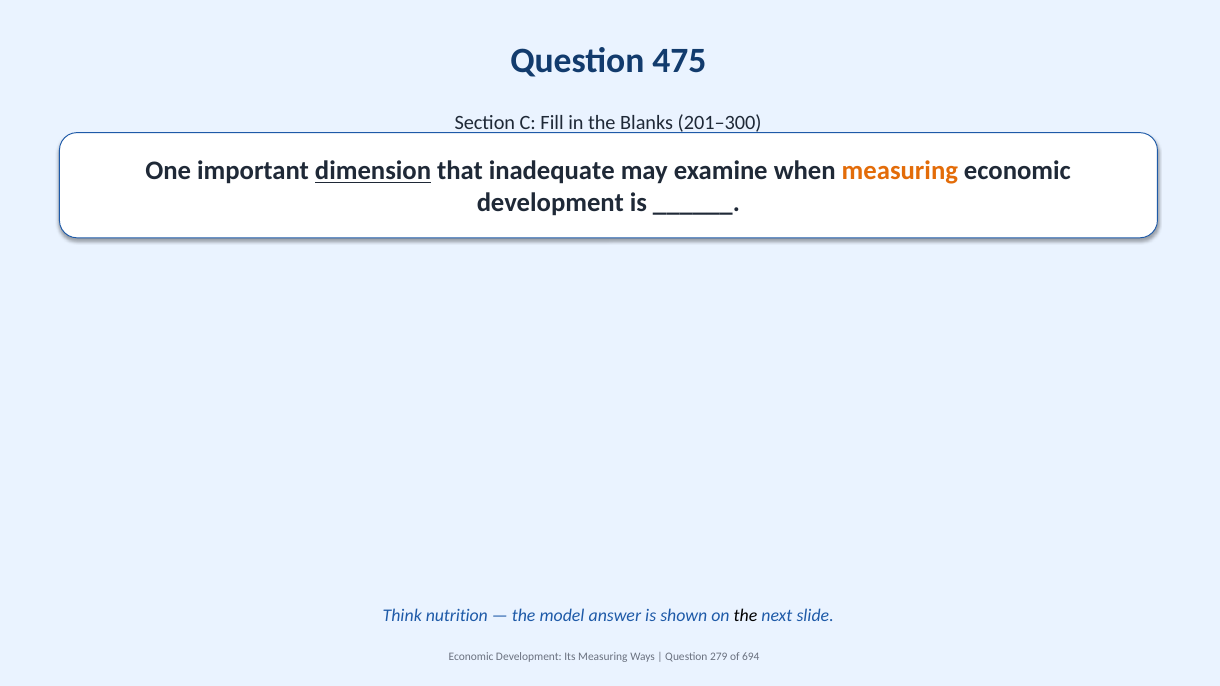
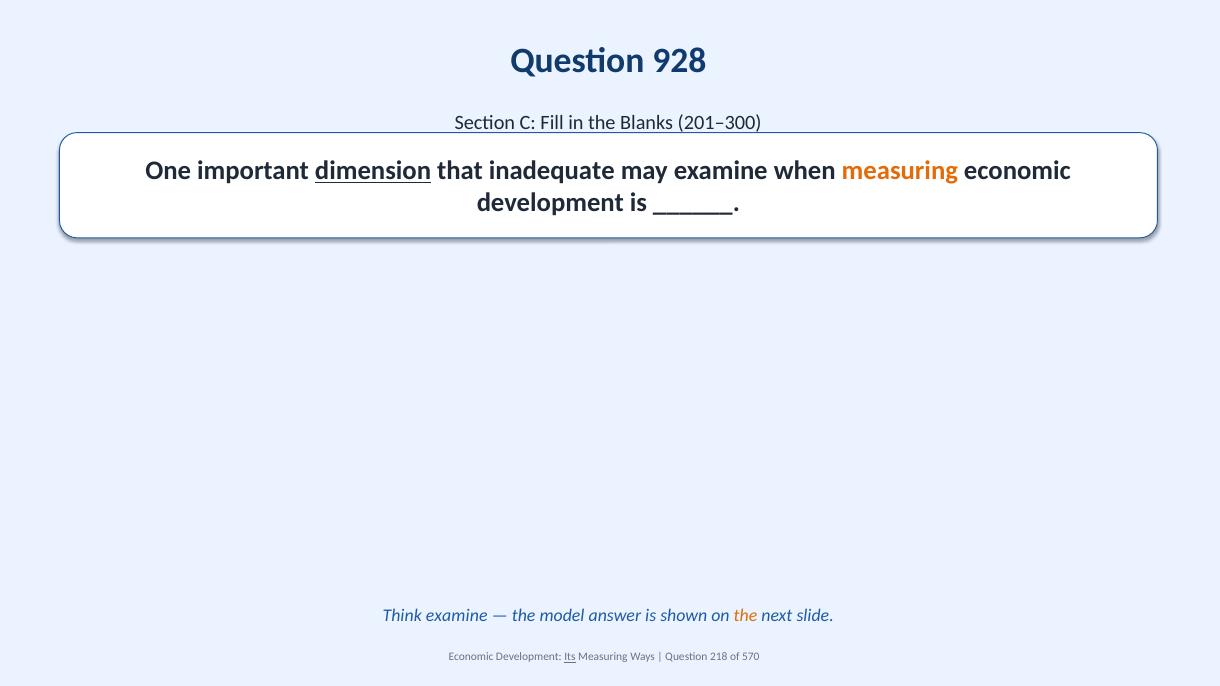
475: 475 -> 928
Think nutrition: nutrition -> examine
the at (746, 616) colour: black -> orange
Its underline: none -> present
279: 279 -> 218
694: 694 -> 570
